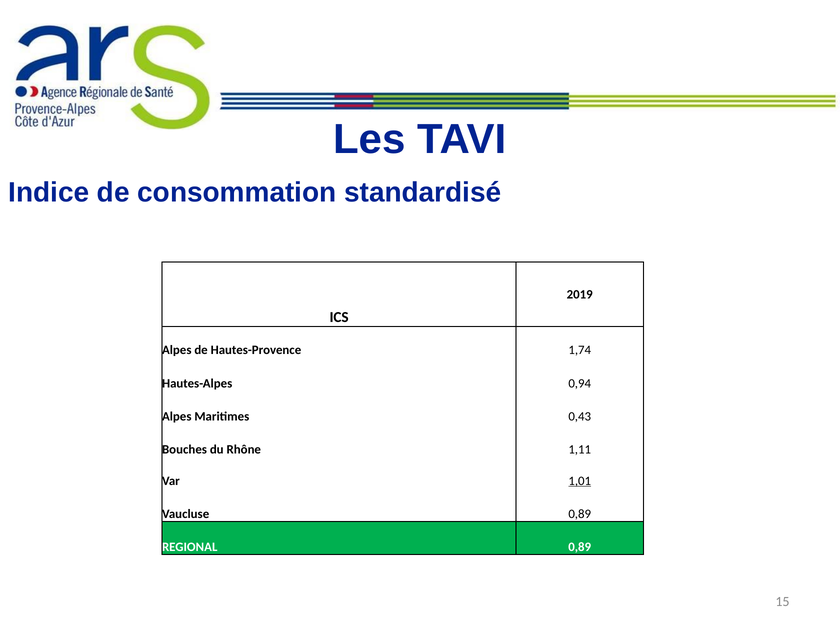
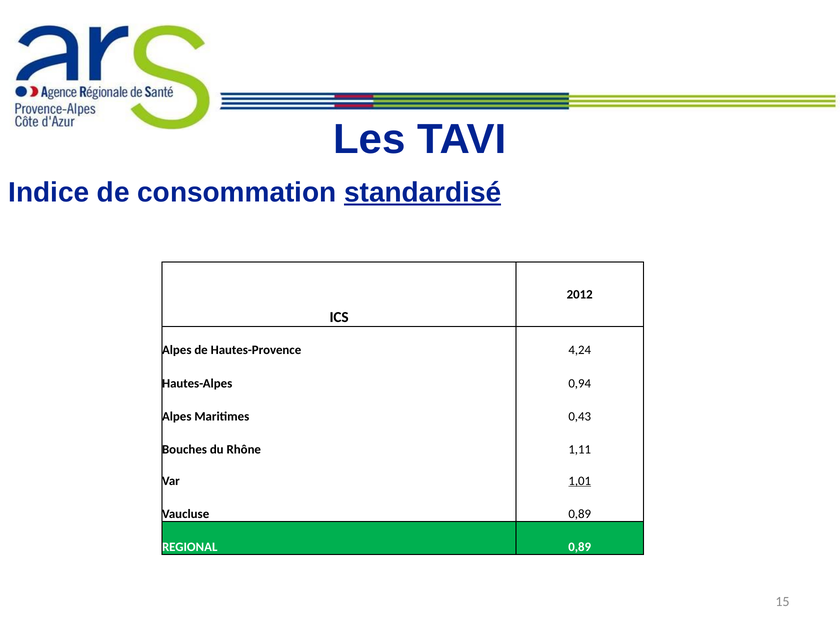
standardisé underline: none -> present
2019: 2019 -> 2012
1,74: 1,74 -> 4,24
